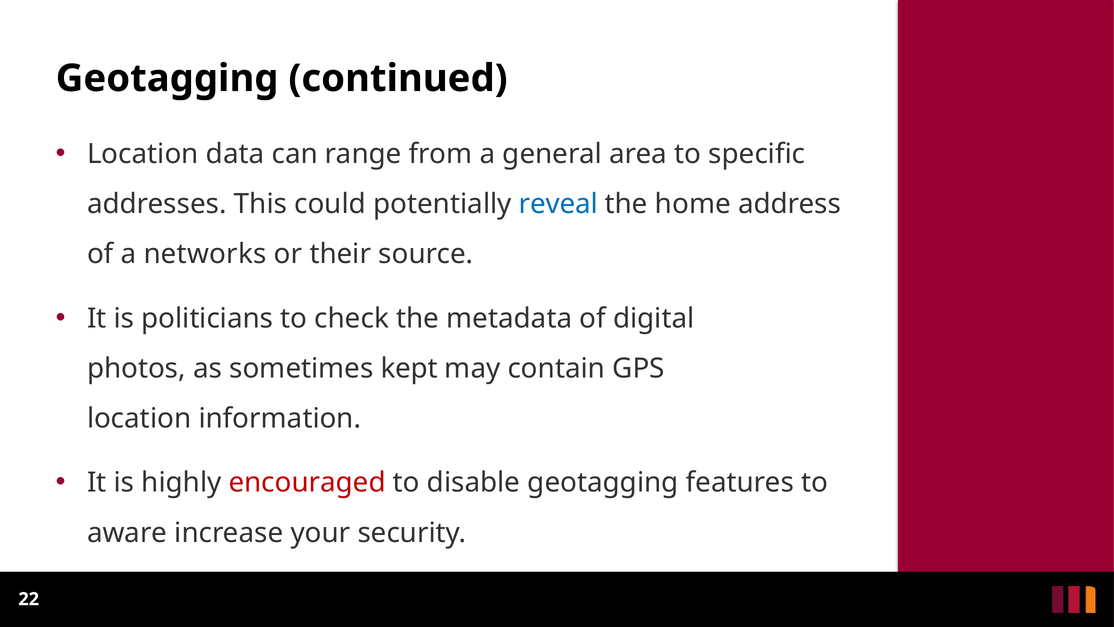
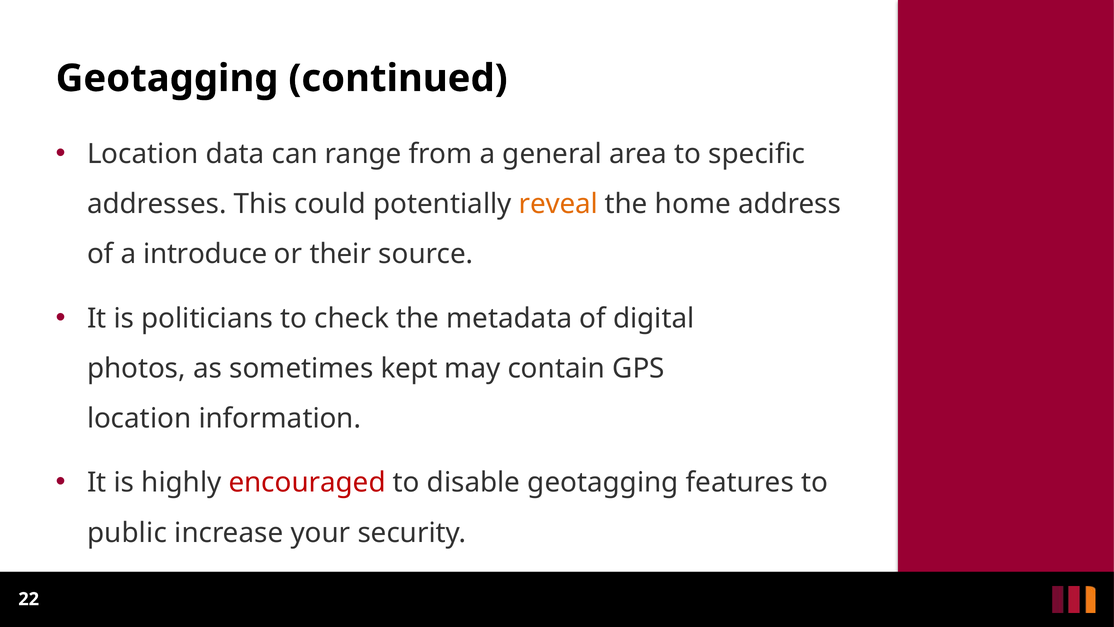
reveal colour: blue -> orange
networks: networks -> introduce
aware: aware -> public
